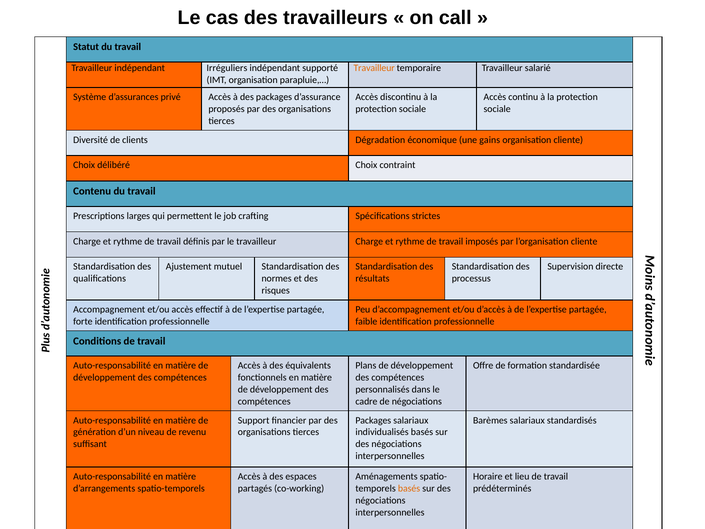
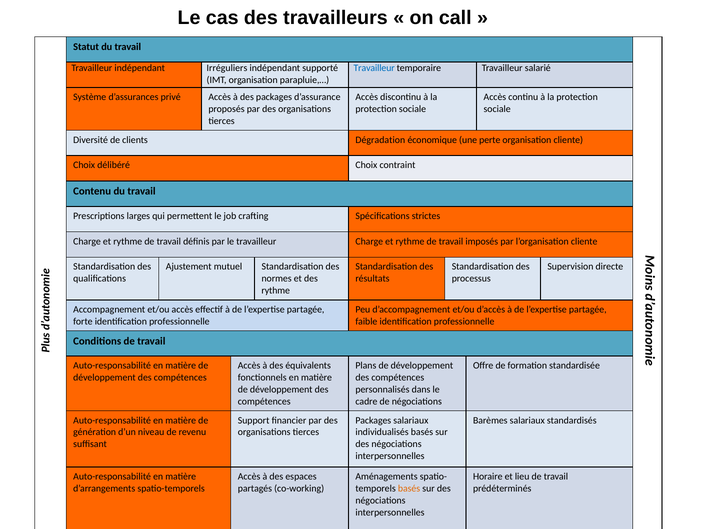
Travailleur at (374, 68) colour: orange -> blue
gains: gains -> perte
risques at (276, 290): risques -> rythme
